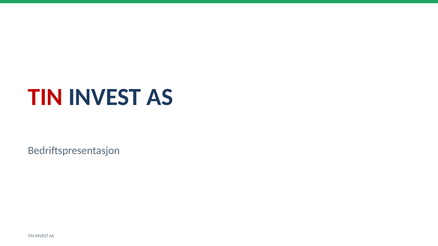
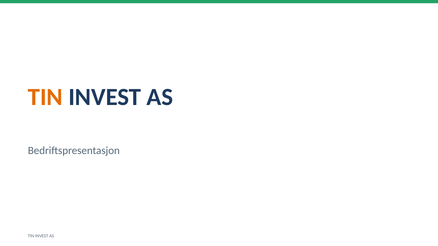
TIN at (45, 97) colour: red -> orange
